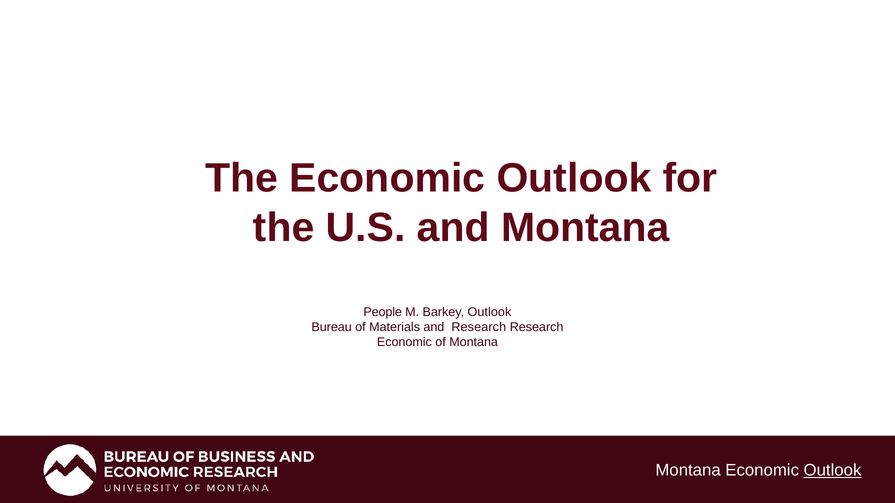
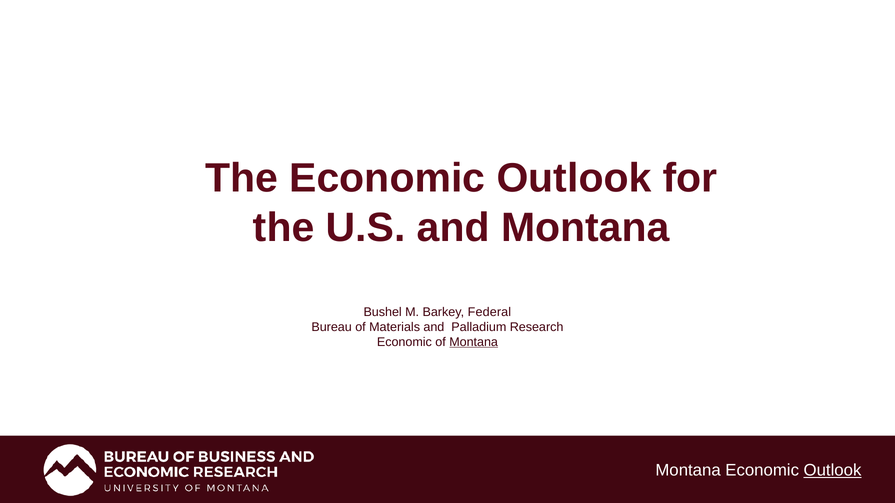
People: People -> Bushel
Barkey Outlook: Outlook -> Federal
and Research: Research -> Palladium
Montana at (474, 342) underline: none -> present
